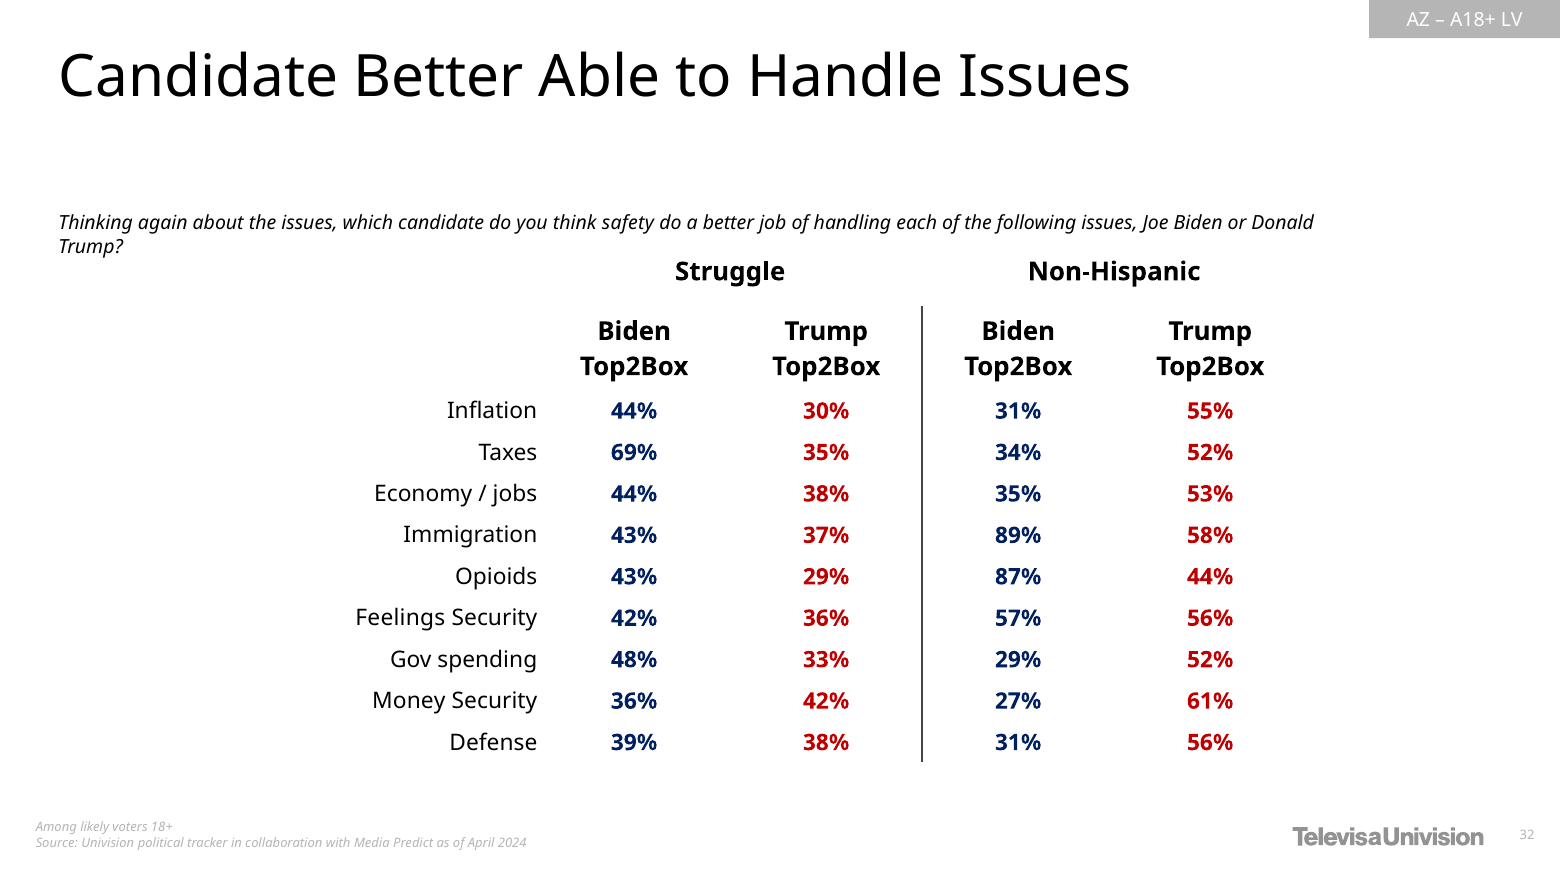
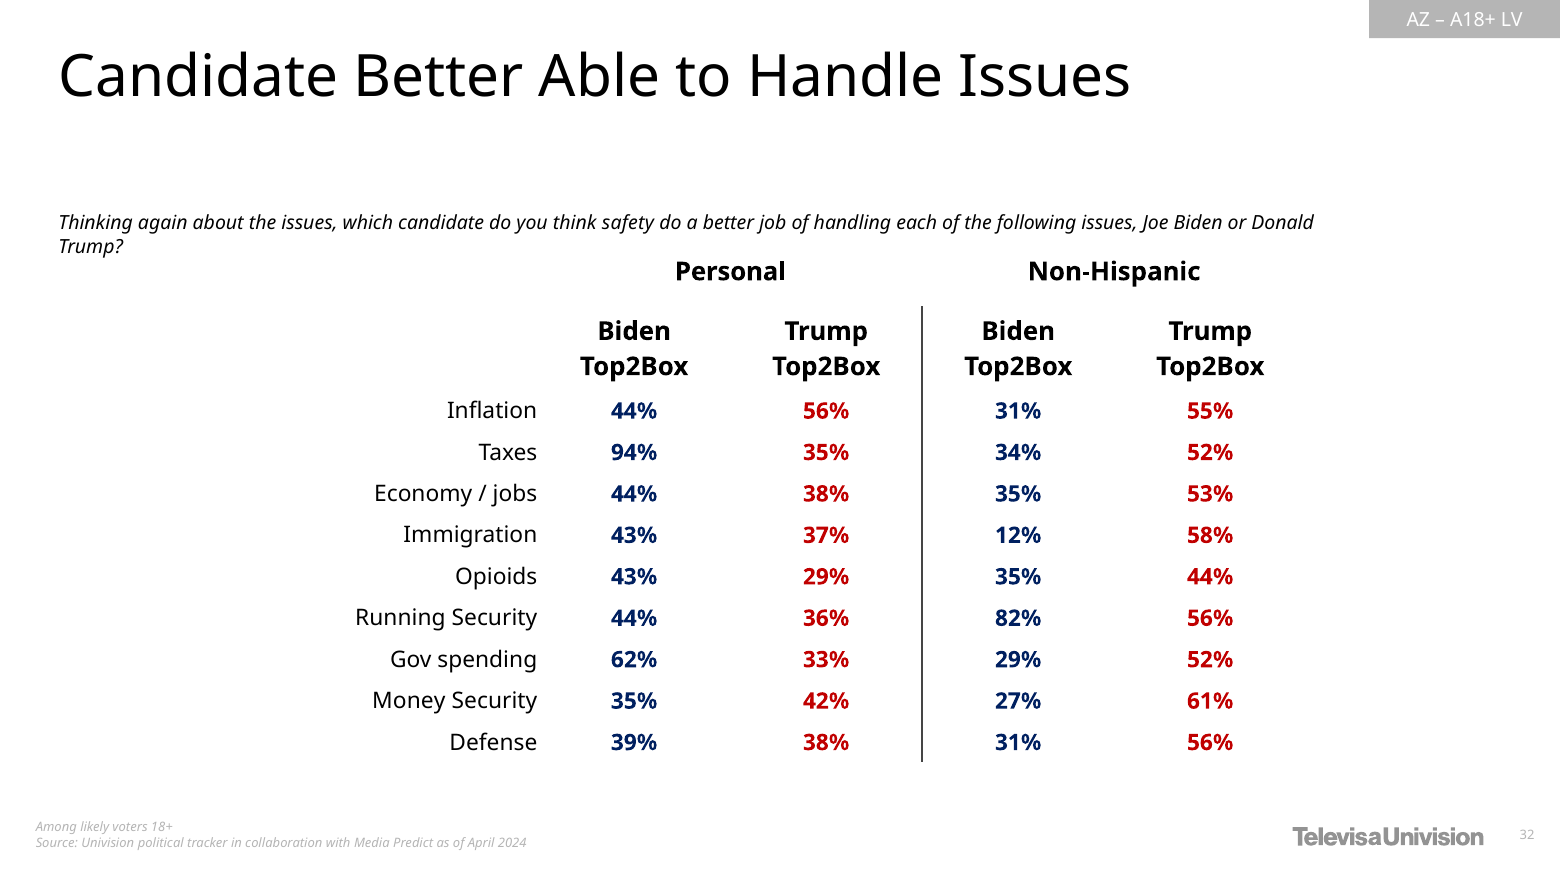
Struggle: Struggle -> Personal
44% 30%: 30% -> 56%
69%: 69% -> 94%
89%: 89% -> 12%
29% 87%: 87% -> 35%
Feelings: Feelings -> Running
Security 42%: 42% -> 44%
57%: 57% -> 82%
48%: 48% -> 62%
Security 36%: 36% -> 35%
